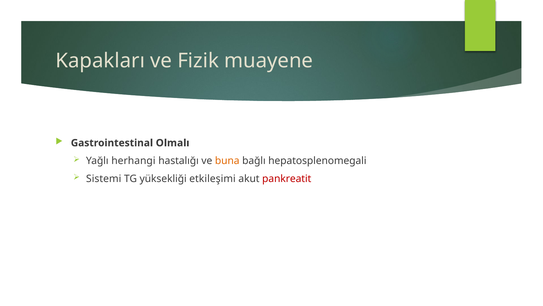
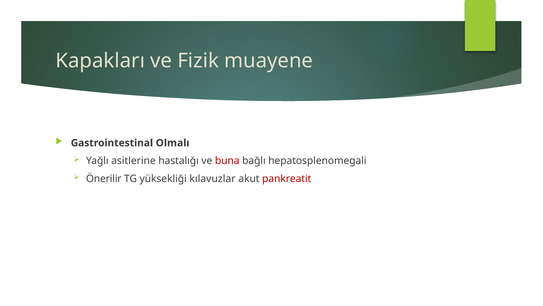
herhangi: herhangi -> asitlerine
buna colour: orange -> red
Sistemi: Sistemi -> Önerilir
etkileşimi: etkileşimi -> kılavuzlar
